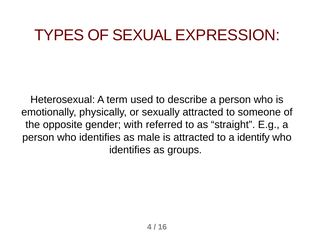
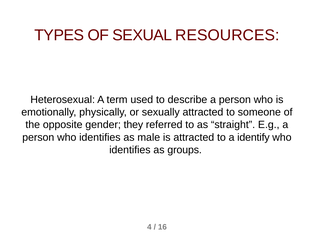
EXPRESSION: EXPRESSION -> RESOURCES
with: with -> they
